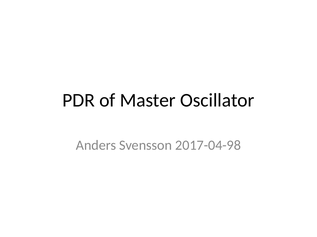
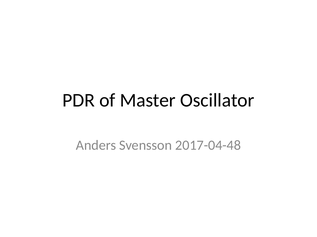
2017-04-98: 2017-04-98 -> 2017-04-48
